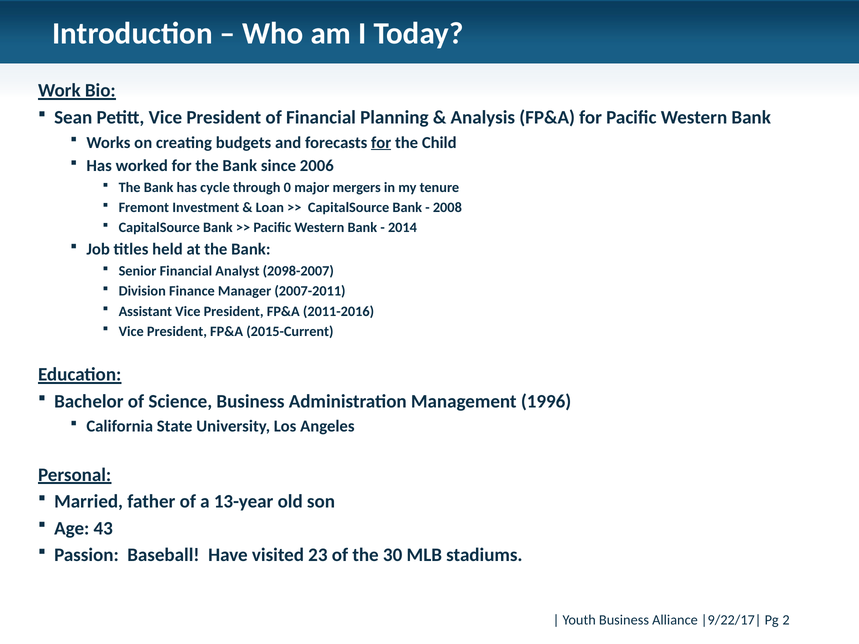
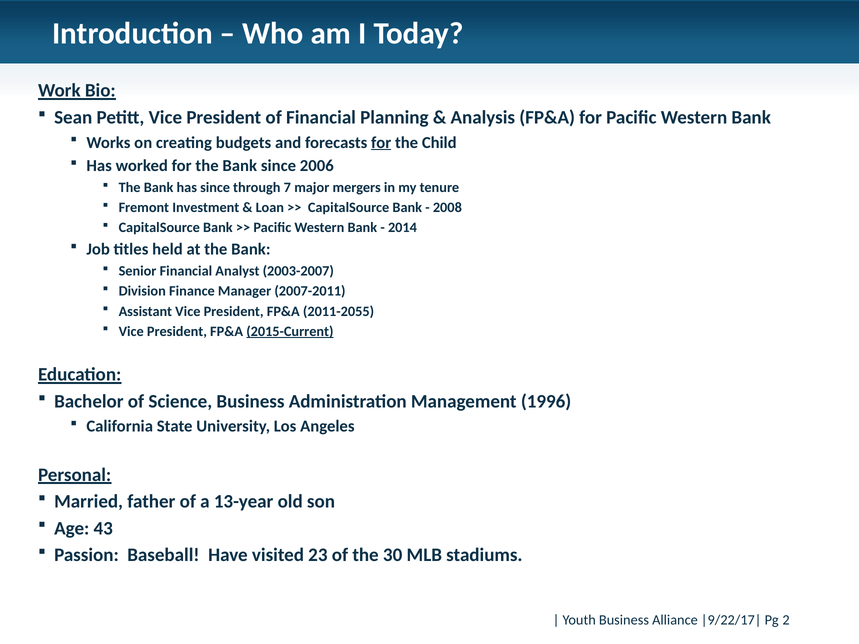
has cycle: cycle -> since
0: 0 -> 7
2098-2007: 2098-2007 -> 2003-2007
2011-2016: 2011-2016 -> 2011-2055
2015-Current underline: none -> present
